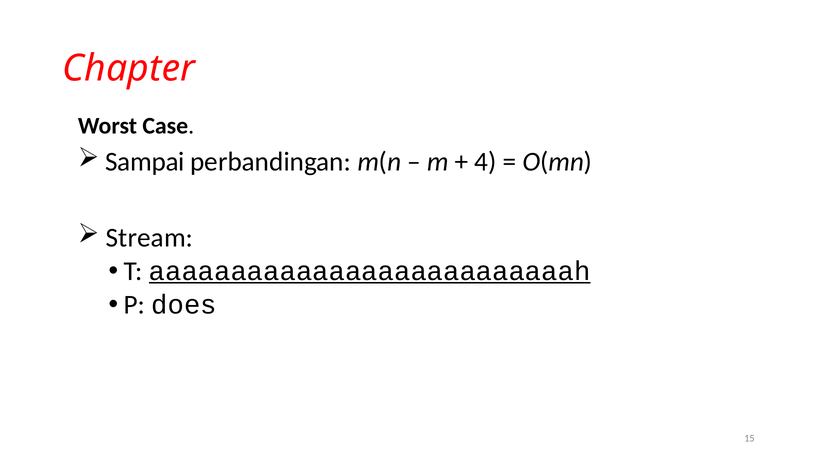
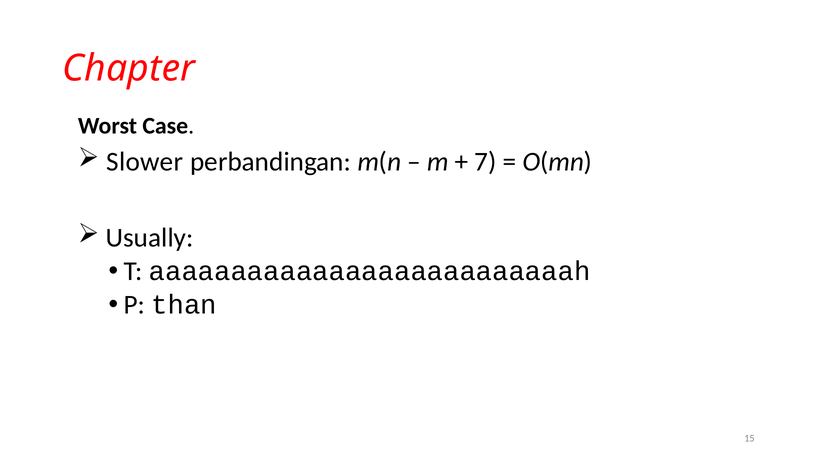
Sampai: Sampai -> Slower
4: 4 -> 7
Stream: Stream -> Usually
aaaaaaaaaaaaaaaaaaaaaaaaaah underline: present -> none
does: does -> than
